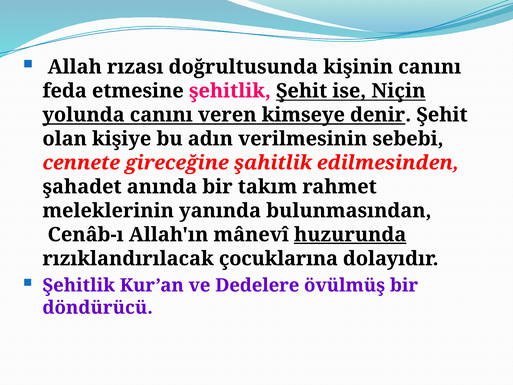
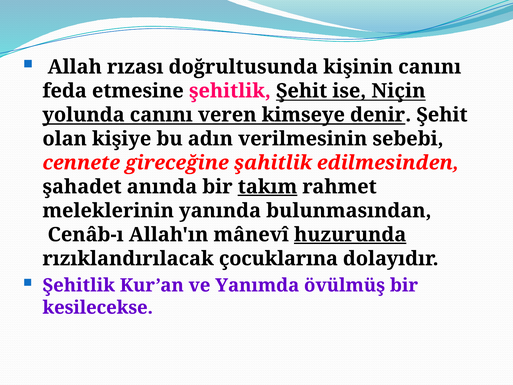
takım underline: none -> present
Dedelere: Dedelere -> Yanımda
döndürücü: döndürücü -> kesilecekse
